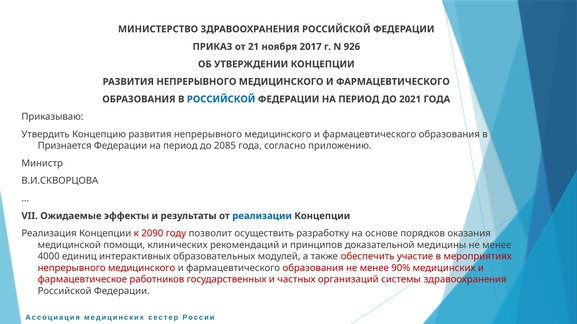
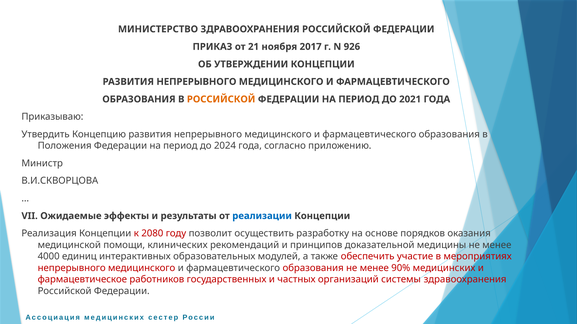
РОССИЙСКОЙ at (221, 99) colour: blue -> orange
Признается: Признается -> Положения
2085: 2085 -> 2024
2090: 2090 -> 2080
